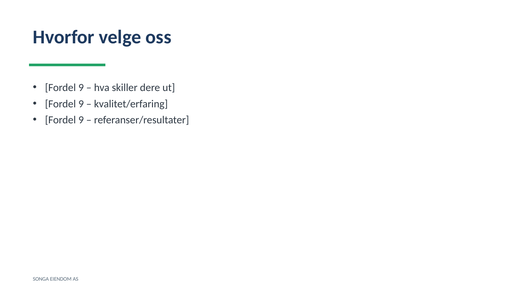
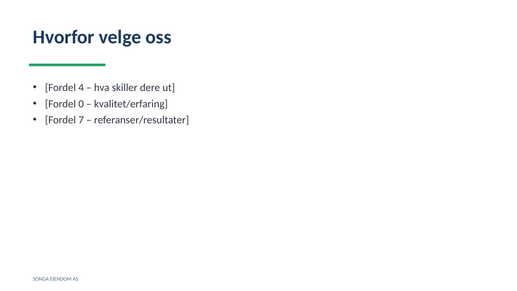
9 at (81, 88): 9 -> 4
9 at (81, 104): 9 -> 0
9 at (81, 120): 9 -> 7
